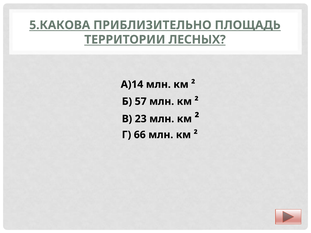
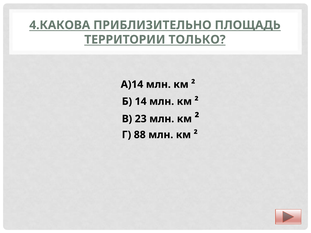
5.КАКОВА: 5.КАКОВА -> 4.КАКОВА
ЛЕСНЫХ: ЛЕСНЫХ -> ТОЛЬКО
57: 57 -> 14
66: 66 -> 88
